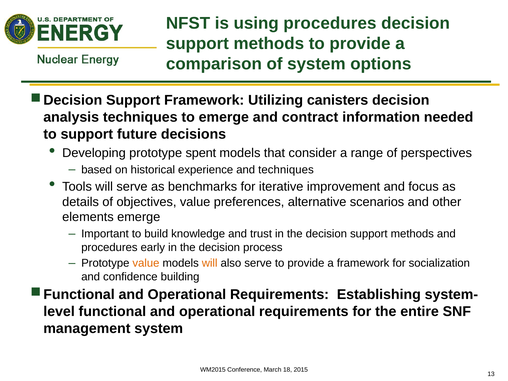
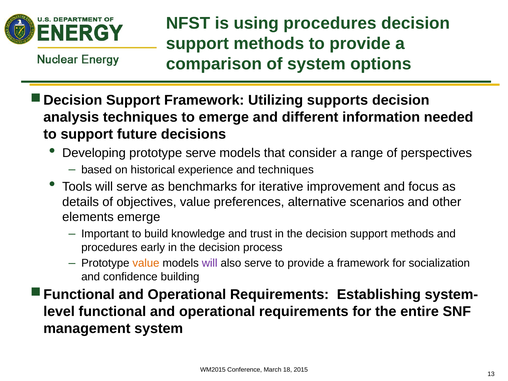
canisters: canisters -> supports
contract: contract -> different
prototype spent: spent -> serve
will at (210, 263) colour: orange -> purple
